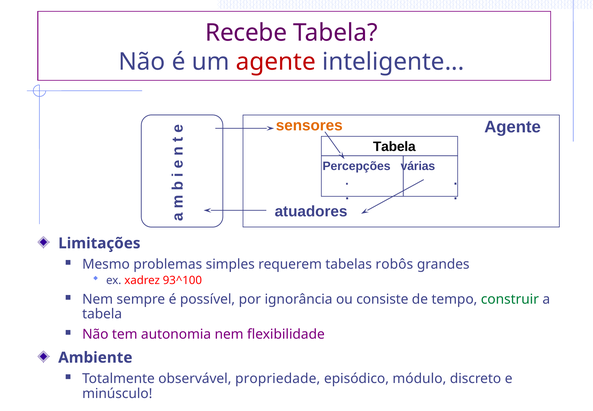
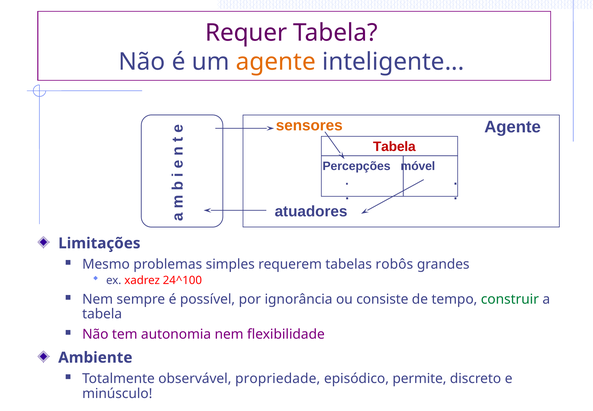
Recebe: Recebe -> Requer
agente at (276, 62) colour: red -> orange
Tabela at (394, 146) colour: black -> red
várias: várias -> móvel
93^100: 93^100 -> 24^100
módulo: módulo -> permite
